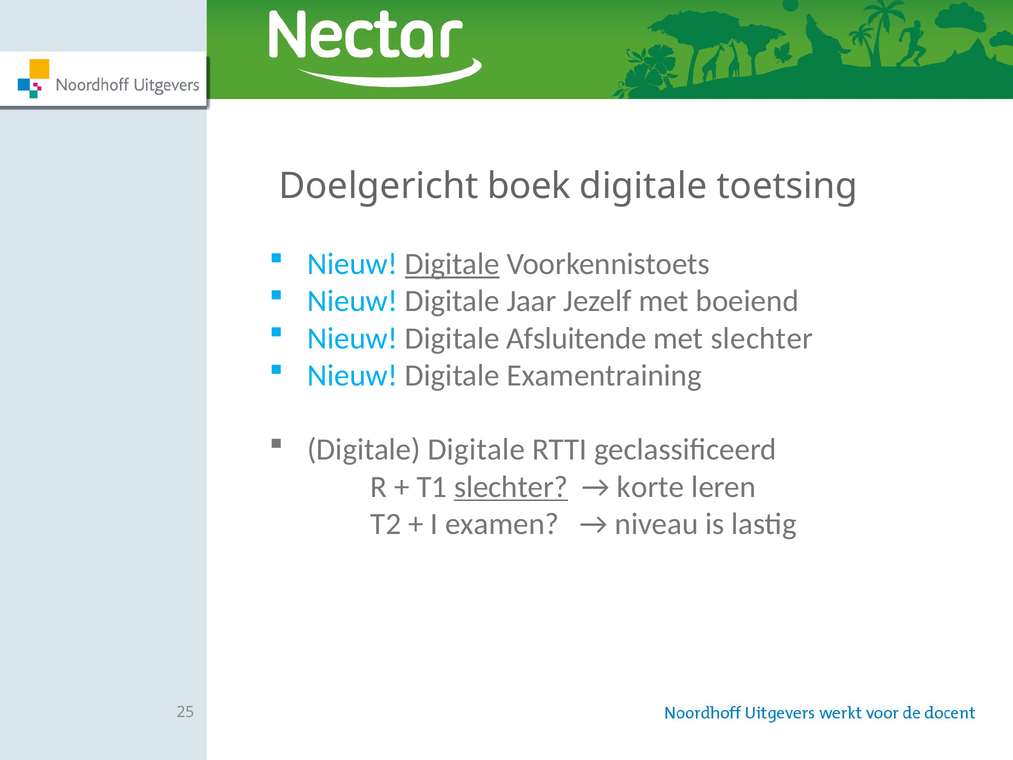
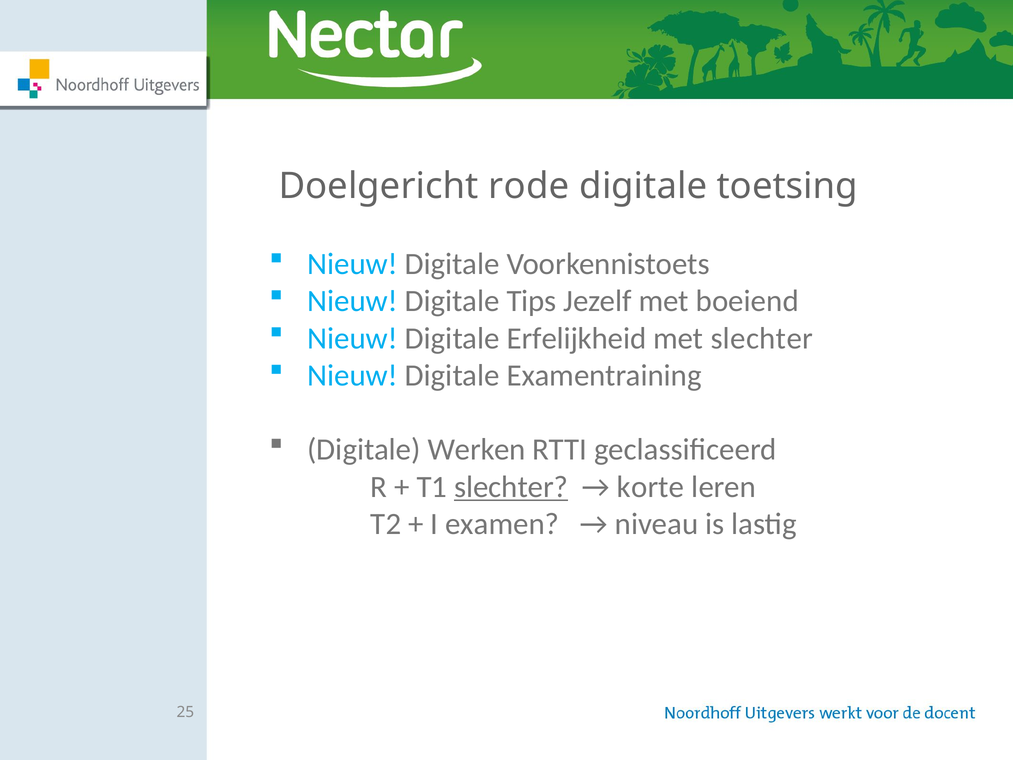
boek: boek -> rode
Digitale at (452, 264) underline: present -> none
Jaar: Jaar -> Tips
Afsluitende: Afsluitende -> Erfelijkheid
Digitale Digitale: Digitale -> Werken
